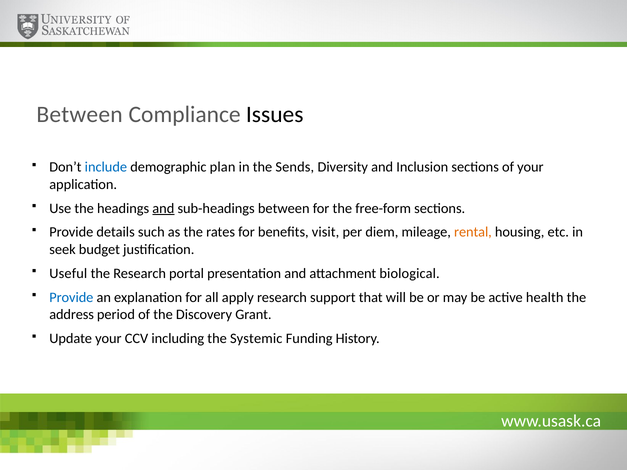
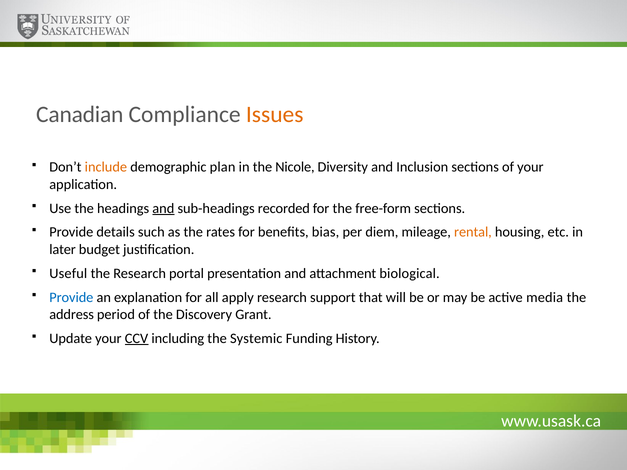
Between at (80, 115): Between -> Canadian
Issues colour: black -> orange
include colour: blue -> orange
Sends: Sends -> Nicole
sub-headings between: between -> recorded
visit: visit -> bias
seek: seek -> later
health: health -> media
CCV underline: none -> present
